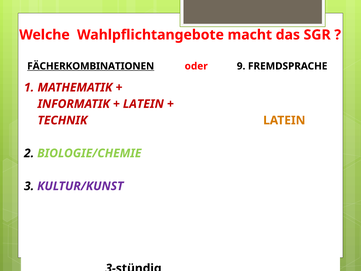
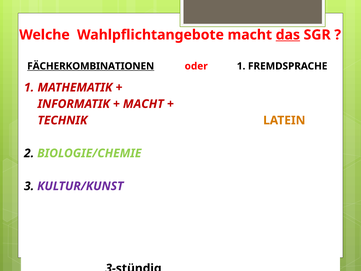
das underline: none -> present
oder 9: 9 -> 1
LATEIN at (143, 104): LATEIN -> MACHT
